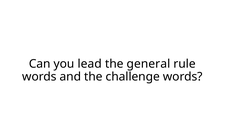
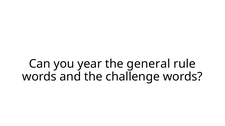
lead: lead -> year
